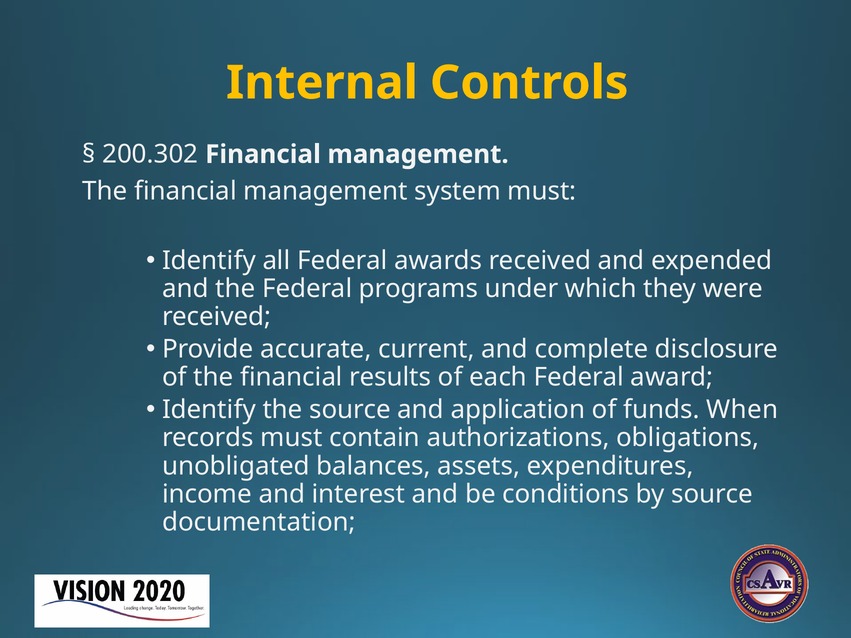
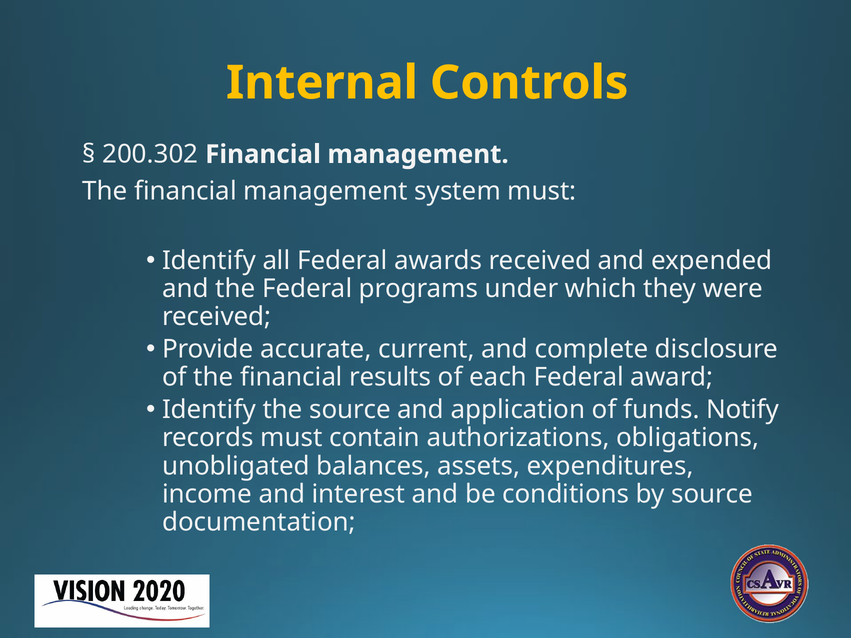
When: When -> Notify
